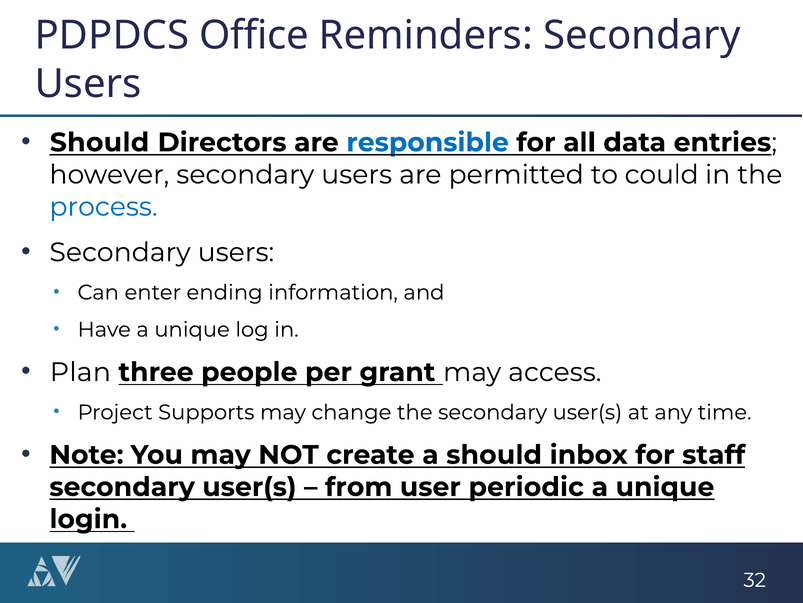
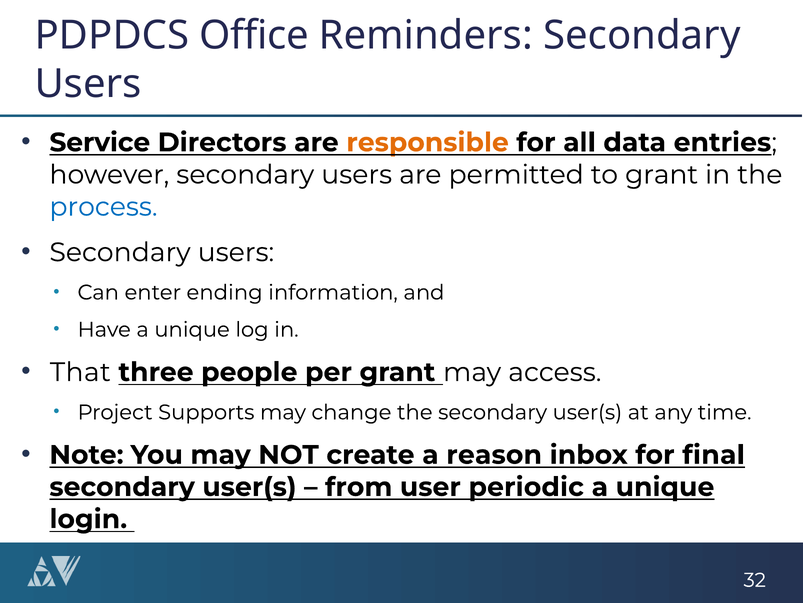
Should at (100, 142): Should -> Service
responsible colour: blue -> orange
to could: could -> grant
Plan: Plan -> That
a should: should -> reason
staff: staff -> final
